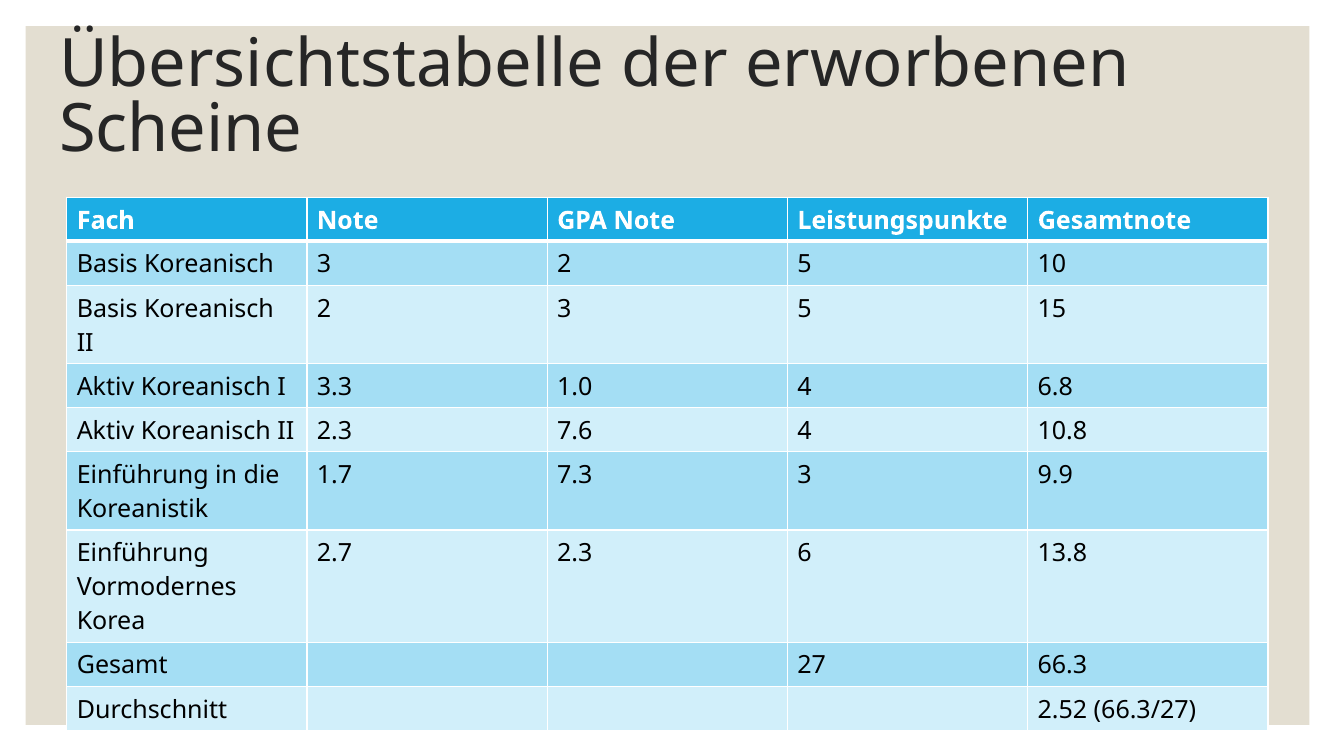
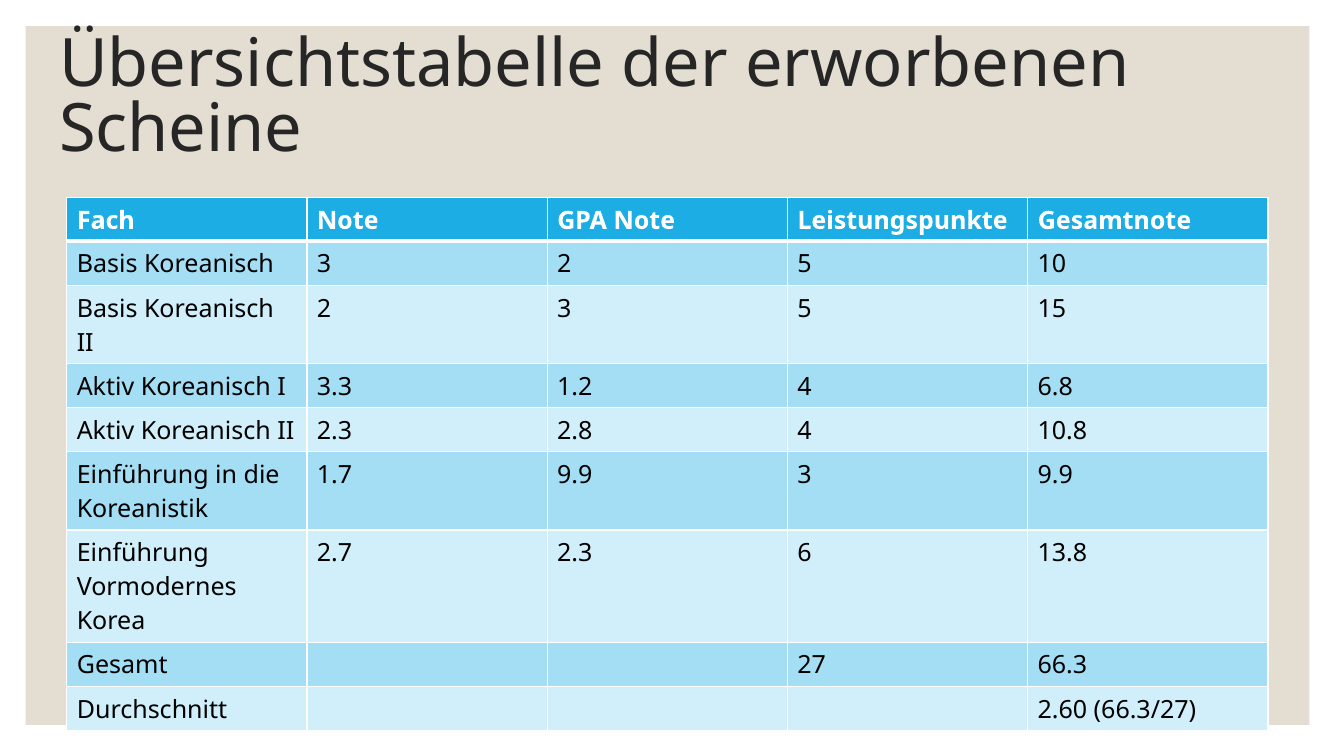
1.0: 1.0 -> 1.2
7.6: 7.6 -> 2.8
1.7 7.3: 7.3 -> 9.9
2.52: 2.52 -> 2.60
